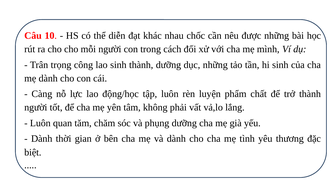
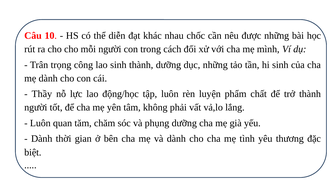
Càng: Càng -> Thầy
